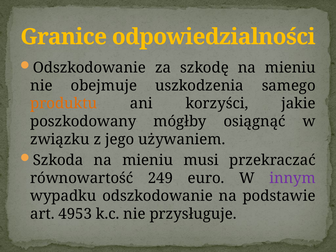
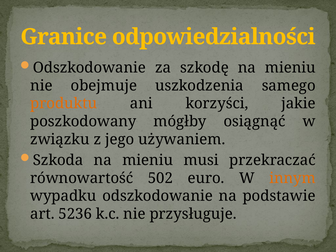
249: 249 -> 502
innym colour: purple -> orange
4953: 4953 -> 5236
